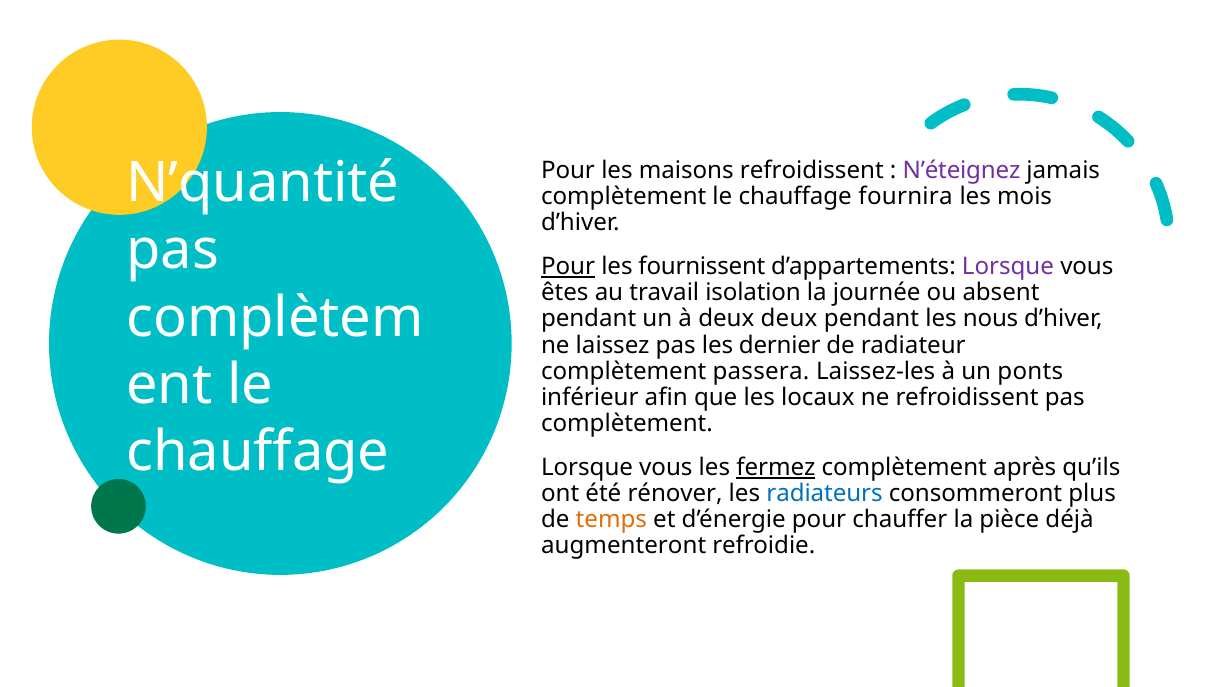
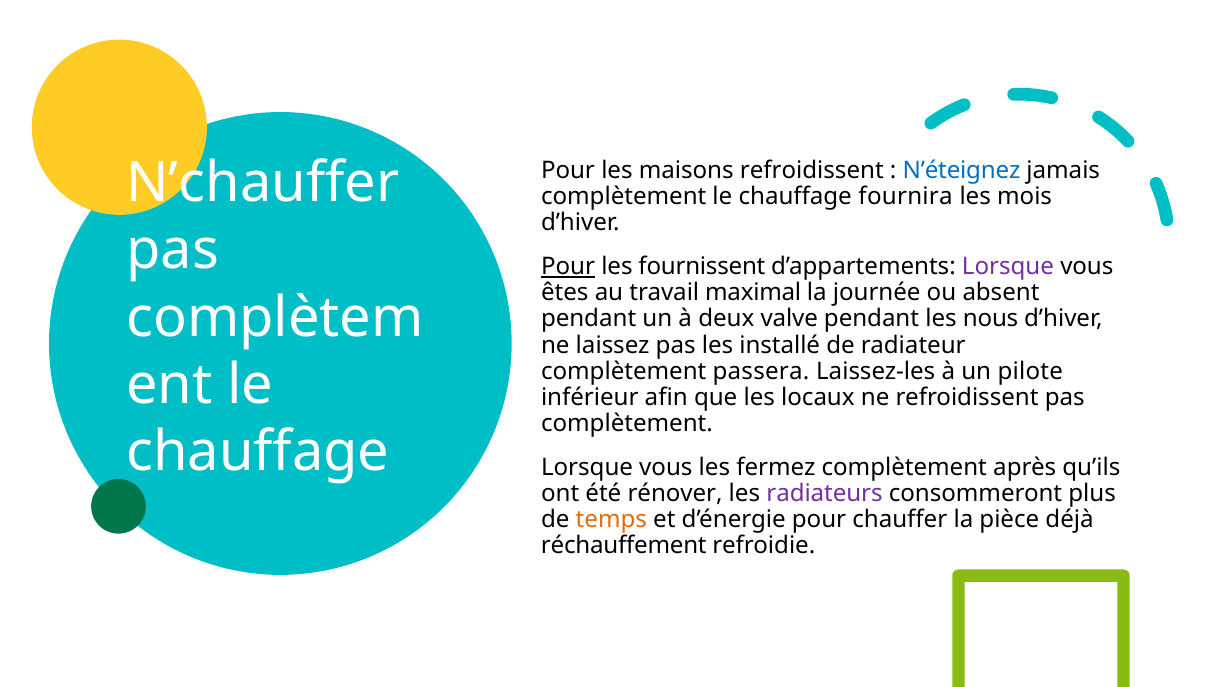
N’éteignez colour: purple -> blue
N’quantité: N’quantité -> N’chauffer
isolation: isolation -> maximal
deux deux: deux -> valve
dernier: dernier -> installé
ponts: ponts -> pilote
fermez underline: present -> none
radiateurs colour: blue -> purple
augmenteront: augmenteront -> réchauffement
